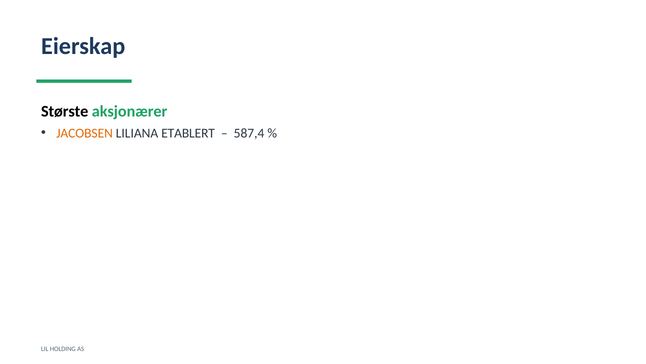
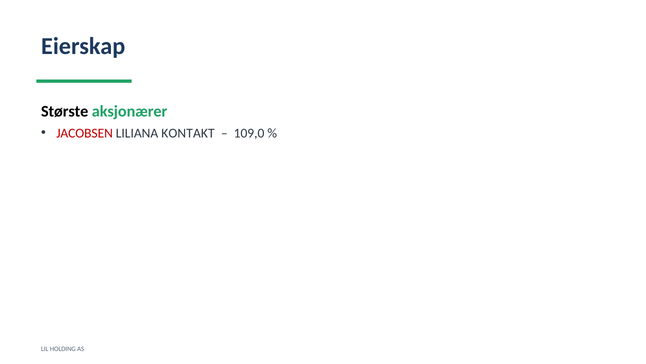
JACOBSEN colour: orange -> red
ETABLERT: ETABLERT -> KONTAKT
587,4: 587,4 -> 109,0
